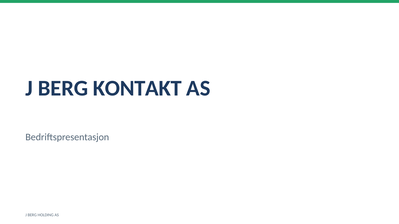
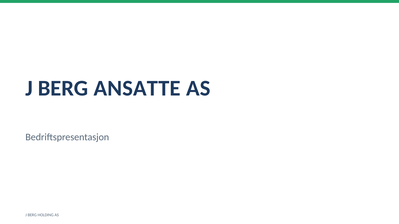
KONTAKT: KONTAKT -> ANSATTE
